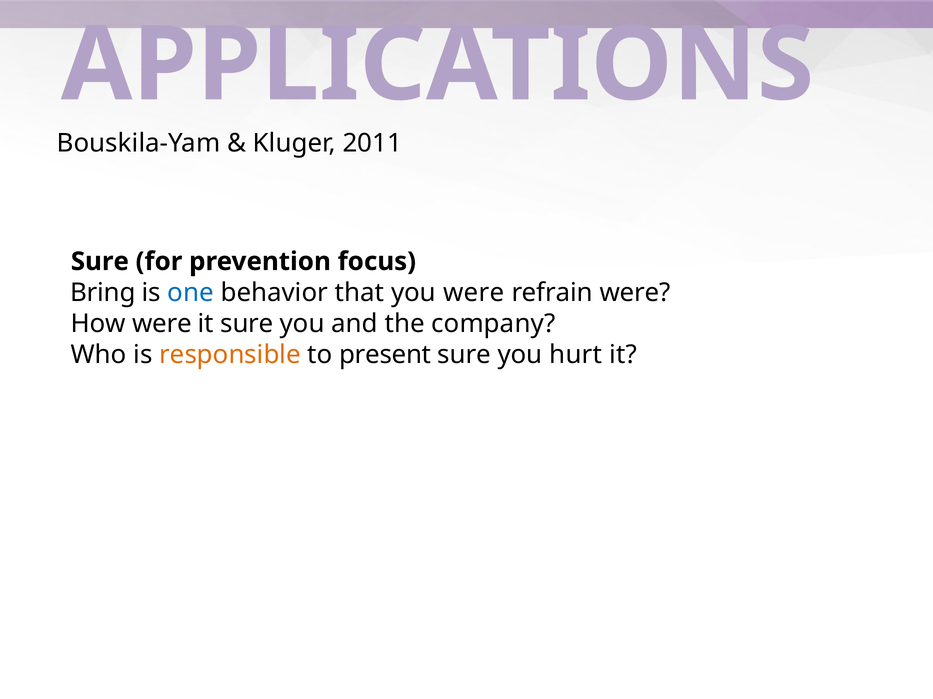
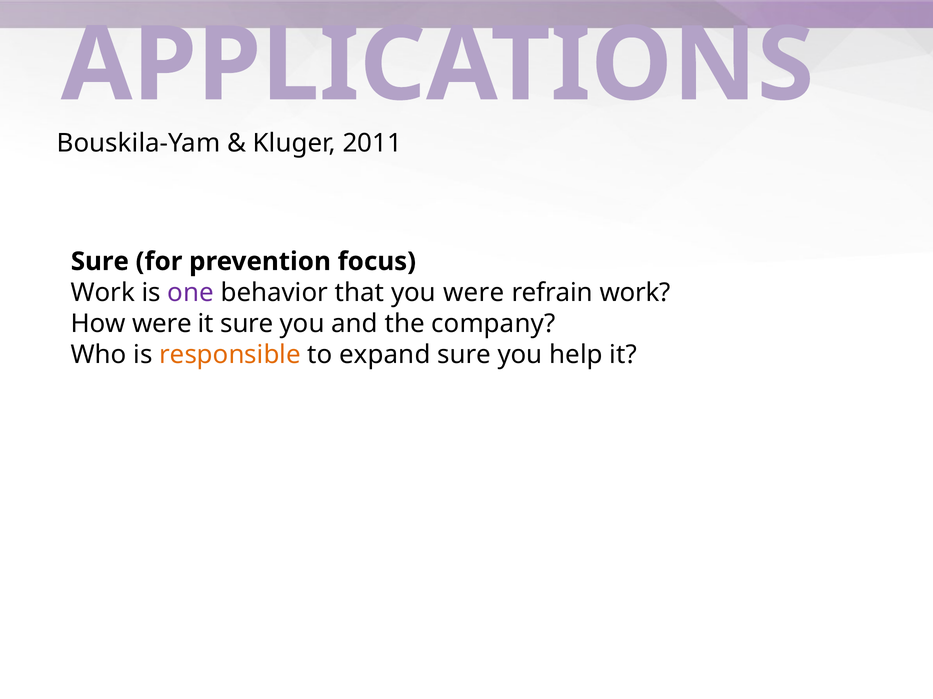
Bring at (103, 293): Bring -> Work
one colour: blue -> purple
refrain were: were -> work
present: present -> expand
hurt: hurt -> help
